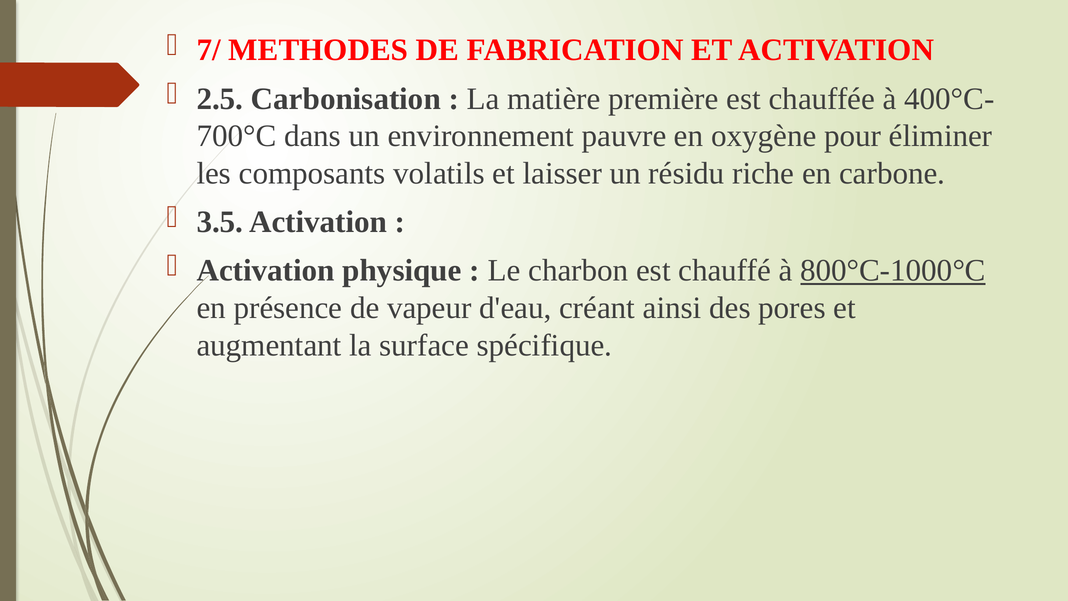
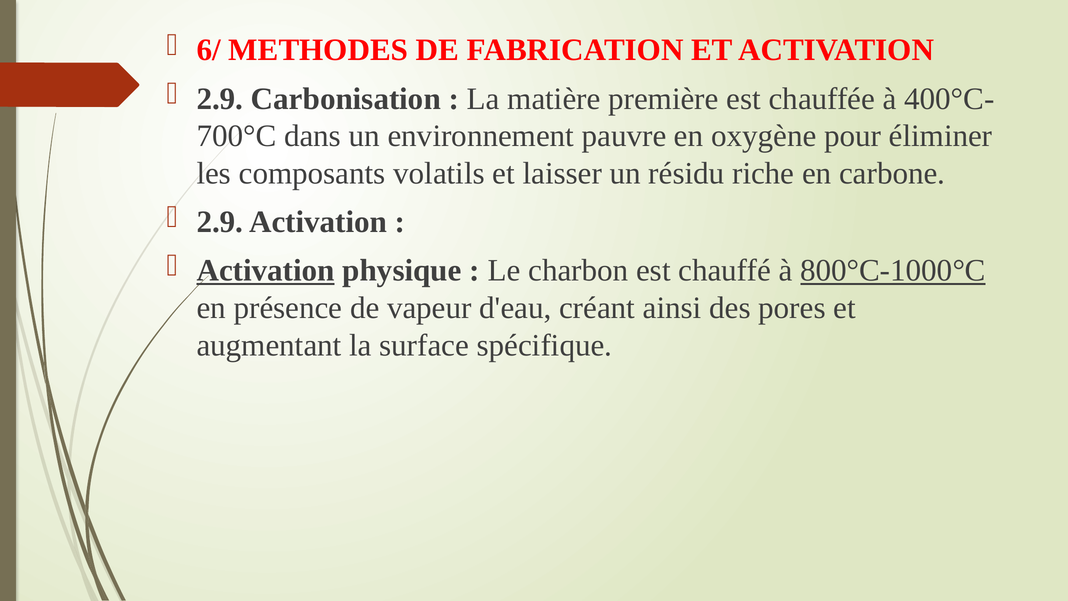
7/: 7/ -> 6/
2.5 at (220, 99): 2.5 -> 2.9
3.5 at (220, 222): 3.5 -> 2.9
Activation at (266, 271) underline: none -> present
